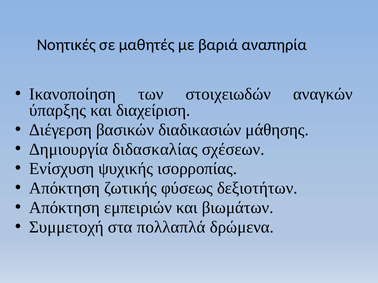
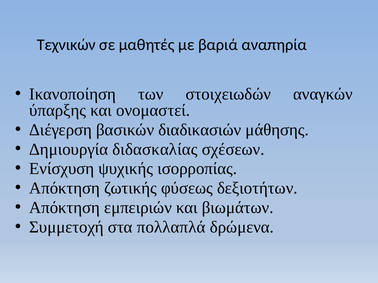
Νοητικές: Νοητικές -> Τεχνικών
διαχείριση: διαχείριση -> ονομαστεί
